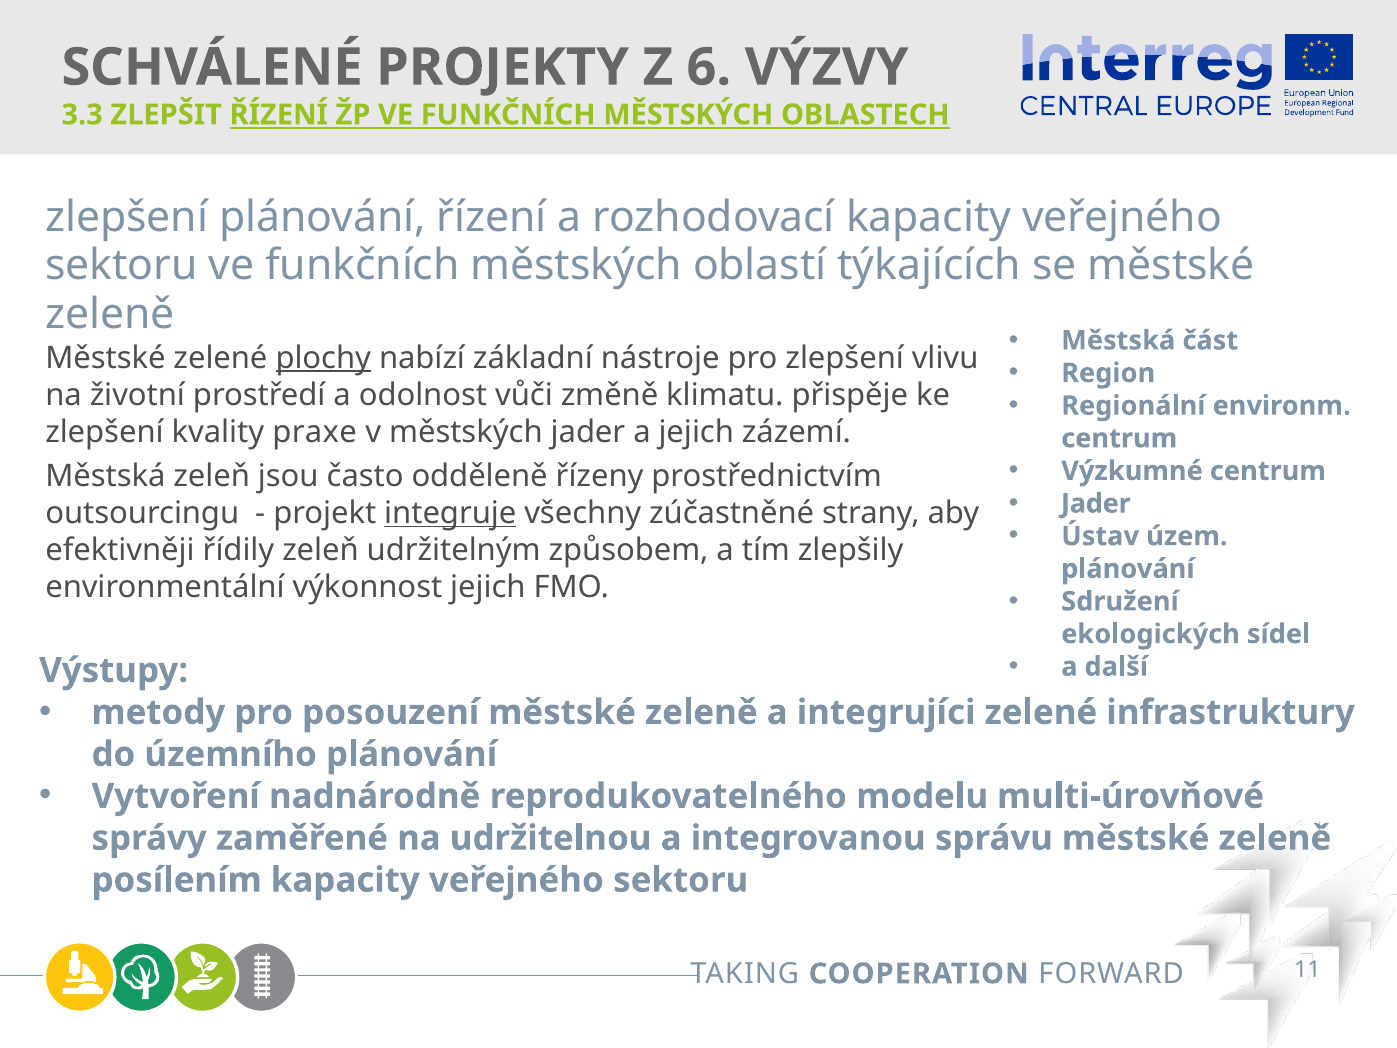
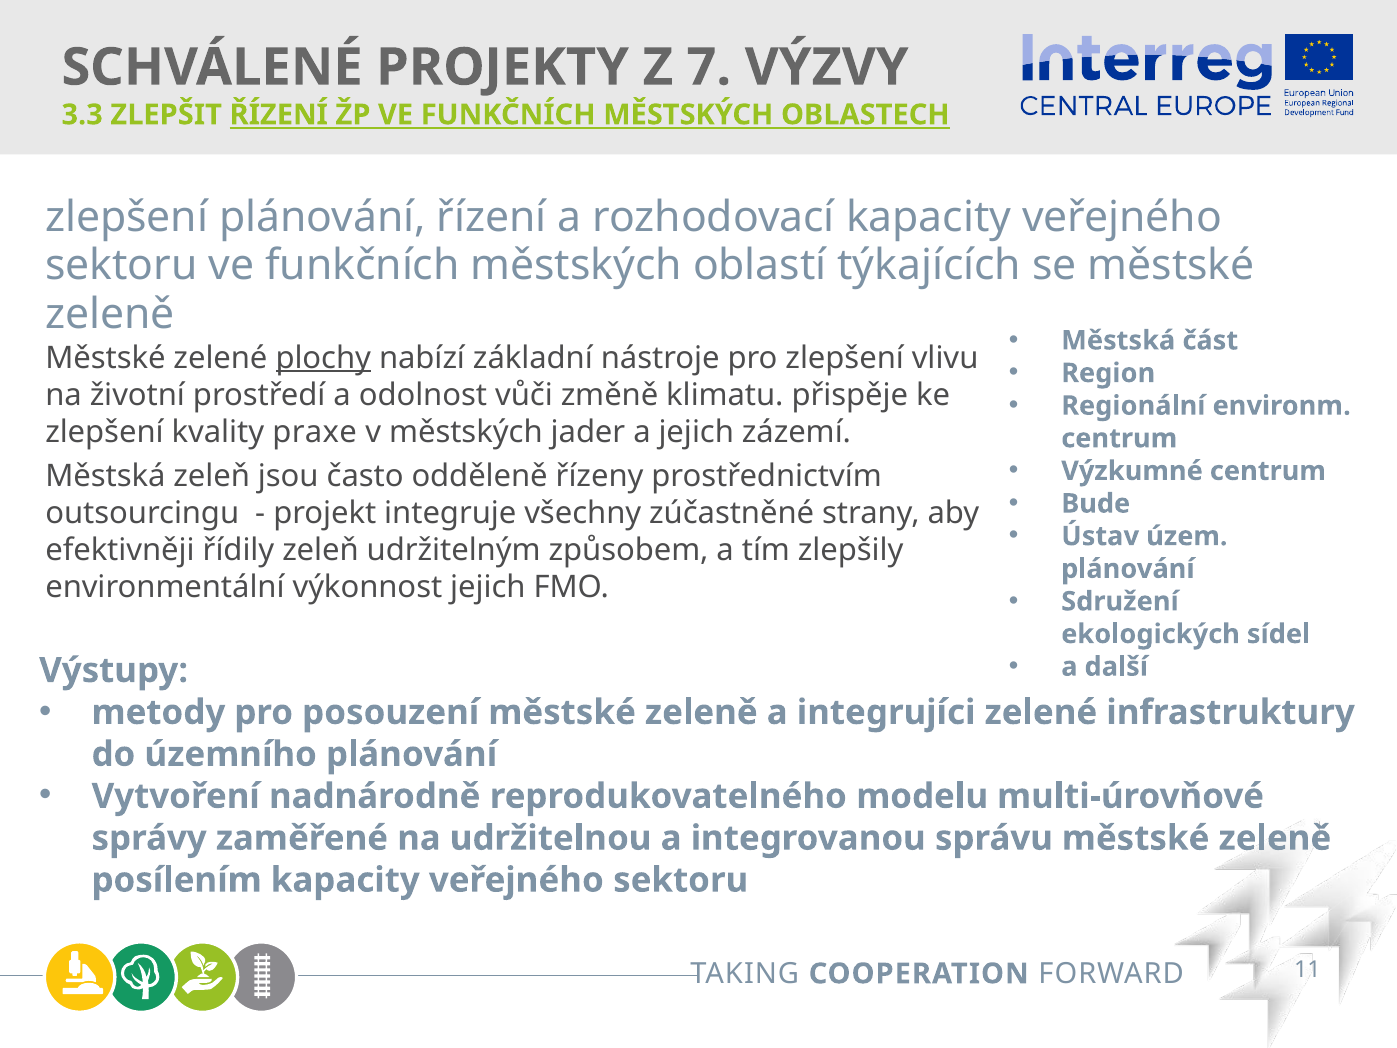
6: 6 -> 7
Jader at (1096, 504): Jader -> Bude
integruje underline: present -> none
